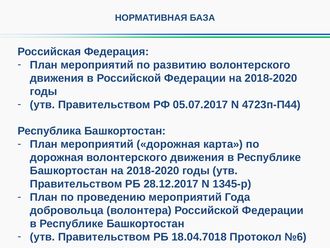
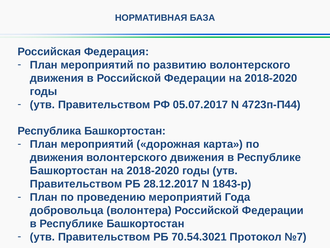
дорожная at (57, 157): дорожная -> движения
1345-р: 1345-р -> 1843-р
18.04.7018: 18.04.7018 -> 70.54.3021
№6: №6 -> №7
